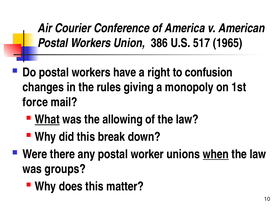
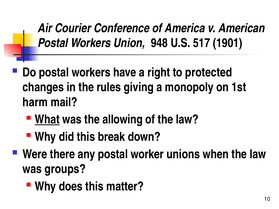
386: 386 -> 948
1965: 1965 -> 1901
confusion: confusion -> protected
force: force -> harm
when underline: present -> none
